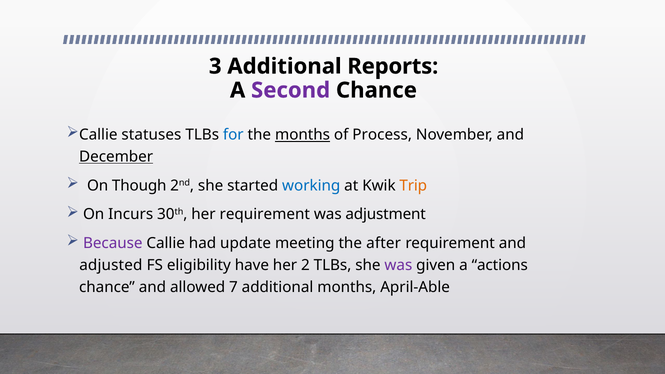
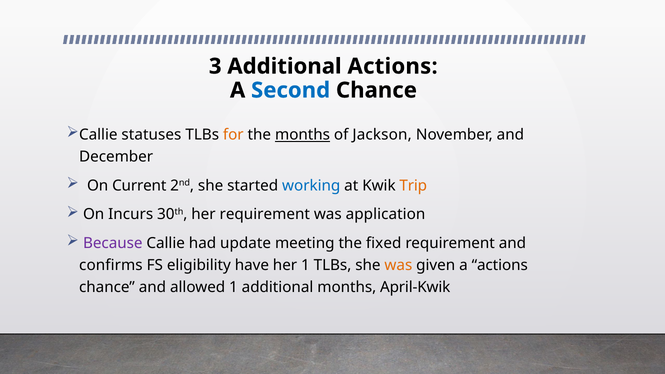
Additional Reports: Reports -> Actions
Second colour: purple -> blue
for colour: blue -> orange
Process: Process -> Jackson
December underline: present -> none
Though: Though -> Current
adjustment: adjustment -> application
after: after -> fixed
adjusted: adjusted -> confirms
her 2: 2 -> 1
was at (398, 265) colour: purple -> orange
allowed 7: 7 -> 1
April-Able: April-Able -> April-Kwik
